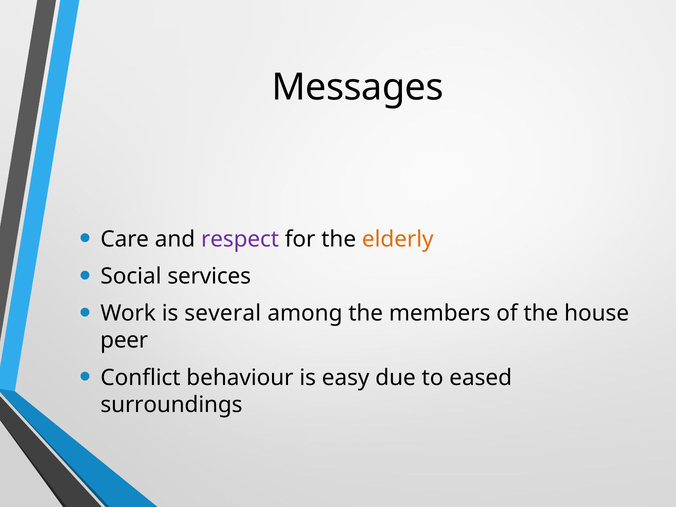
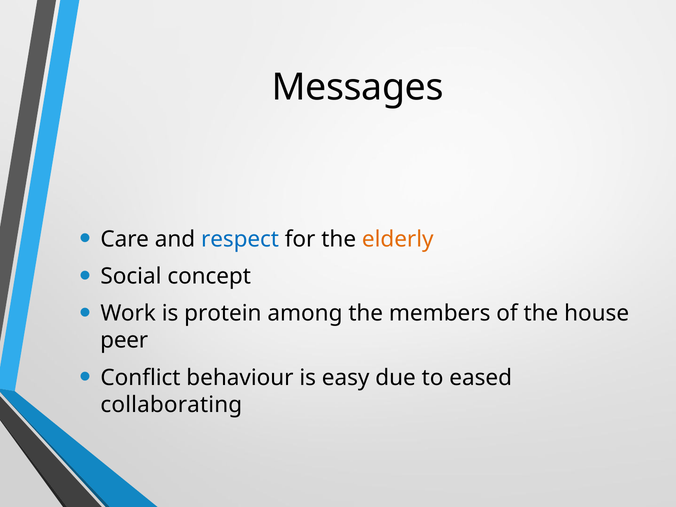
respect colour: purple -> blue
services: services -> concept
several: several -> protein
surroundings: surroundings -> collaborating
